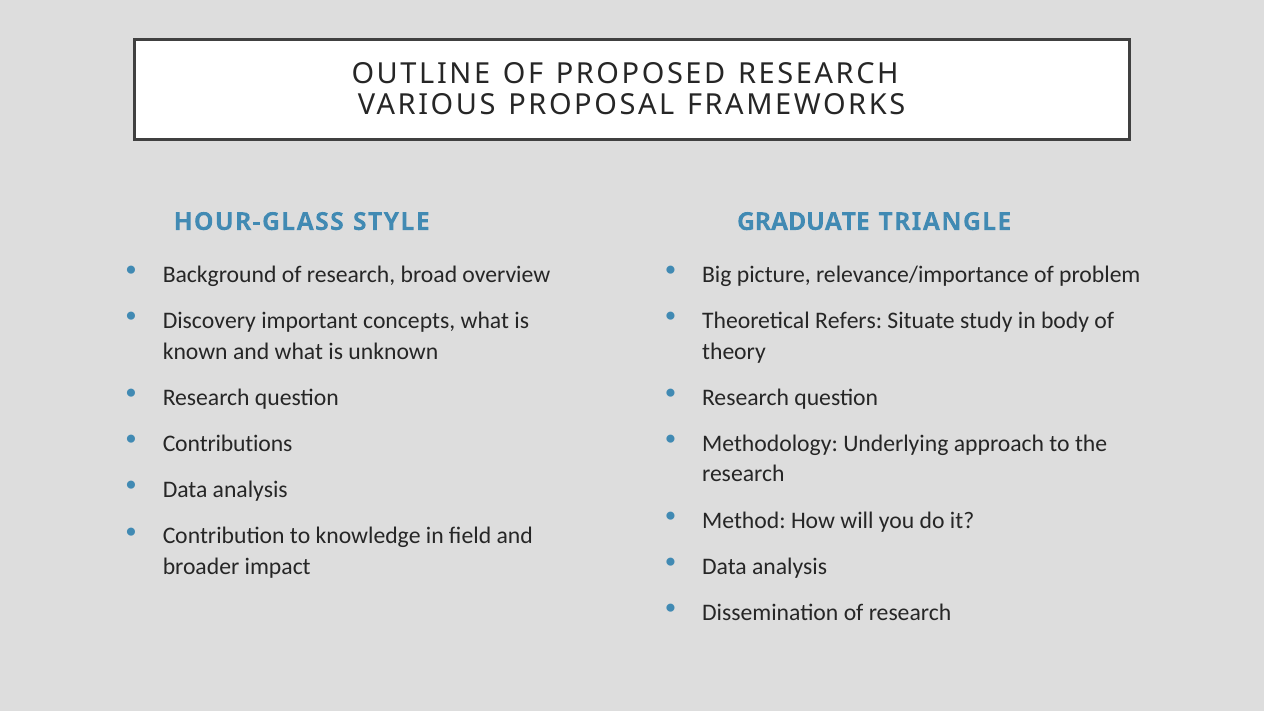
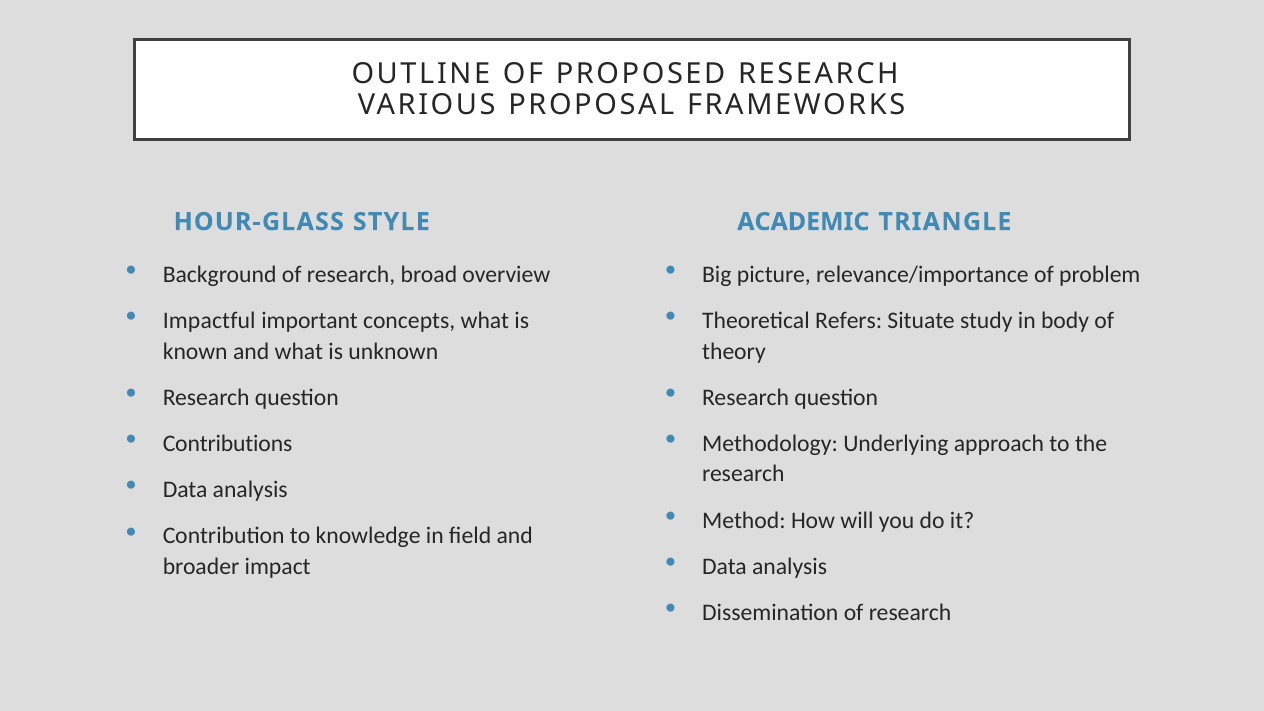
GRADUATE: GRADUATE -> ACADEMIC
Discovery: Discovery -> Impactful
